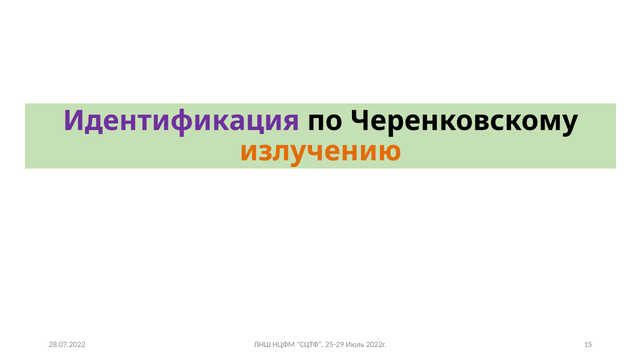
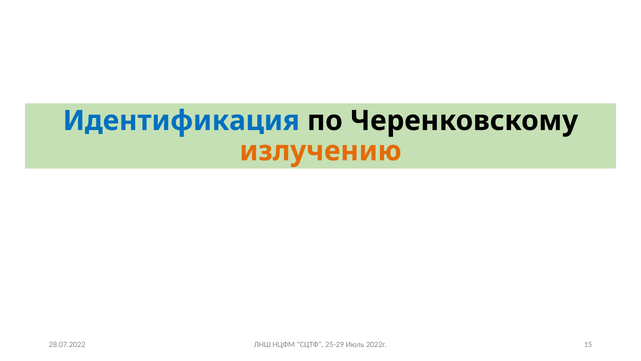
Идентификация colour: purple -> blue
